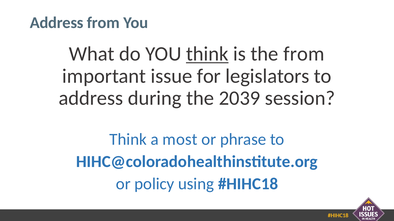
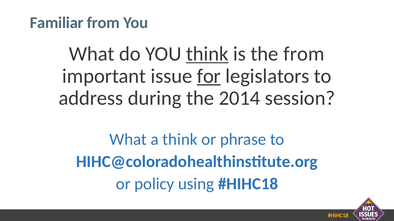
Address at (57, 23): Address -> Familiar
for underline: none -> present
2039: 2039 -> 2014
Think at (128, 140): Think -> What
a most: most -> think
